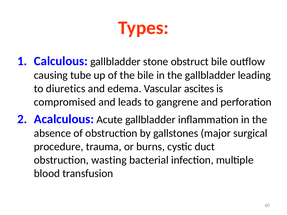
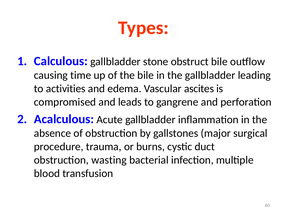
tube: tube -> time
diuretics: diuretics -> activities
